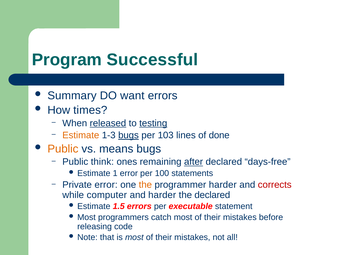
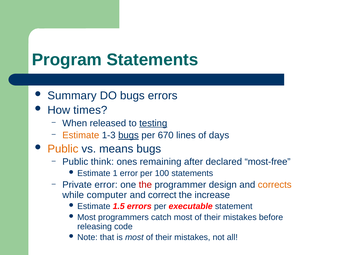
Program Successful: Successful -> Statements
DO want: want -> bugs
released underline: present -> none
103: 103 -> 670
done: done -> days
after underline: present -> none
days-free: days-free -> most-free
the at (145, 185) colour: orange -> red
programmer harder: harder -> design
corrects colour: red -> orange
and harder: harder -> correct
the declared: declared -> increase
